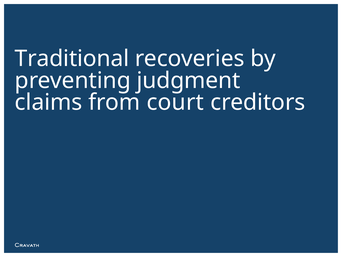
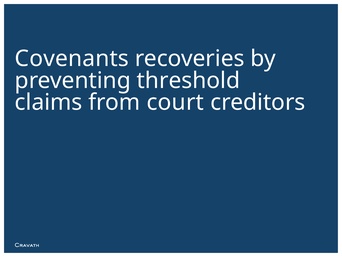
Traditional: Traditional -> Covenants
judgment: judgment -> threshold
